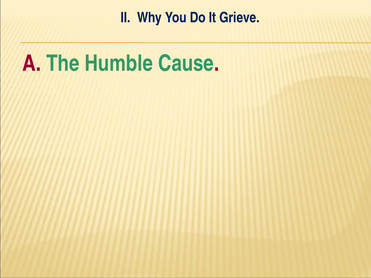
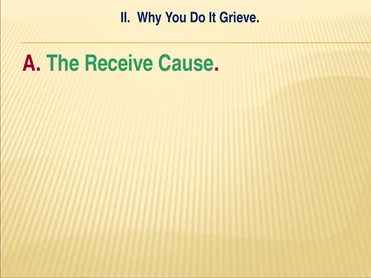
Humble: Humble -> Receive
